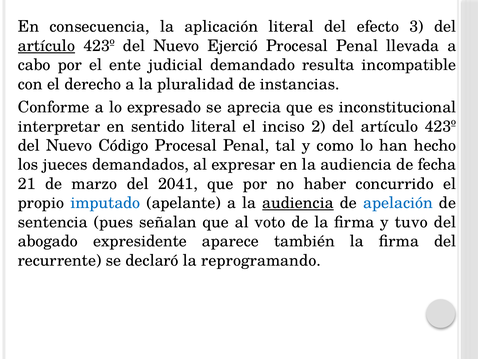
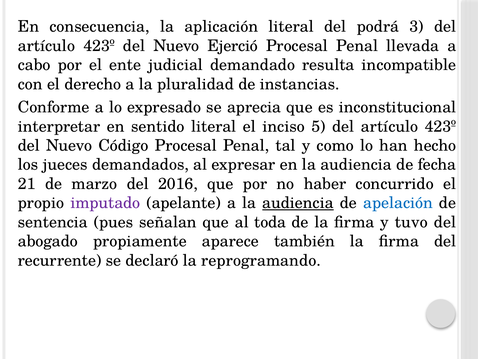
efecto: efecto -> podrá
artículo at (46, 46) underline: present -> none
2: 2 -> 5
2041: 2041 -> 2016
imputado colour: blue -> purple
voto: voto -> toda
expresidente: expresidente -> propiamente
